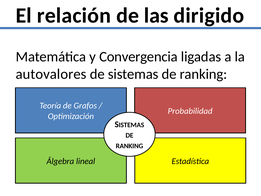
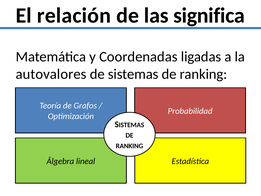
dirigido: dirigido -> significa
Convergencia: Convergencia -> Coordenadas
